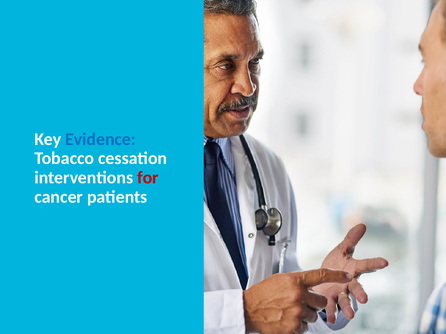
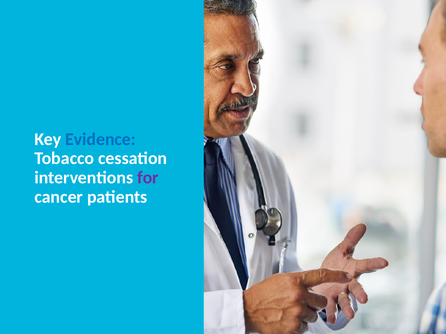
for colour: red -> purple
